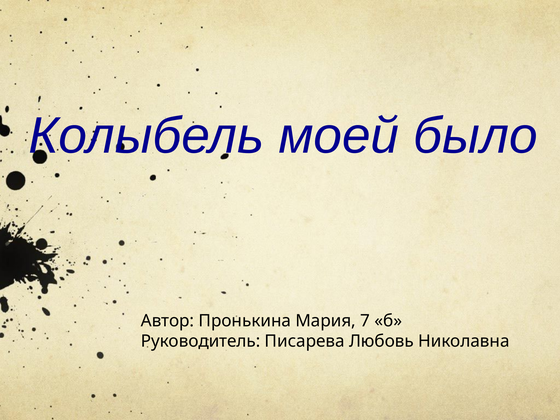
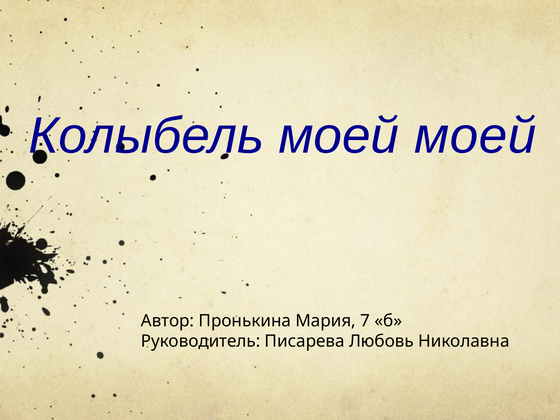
моей было: было -> моей
